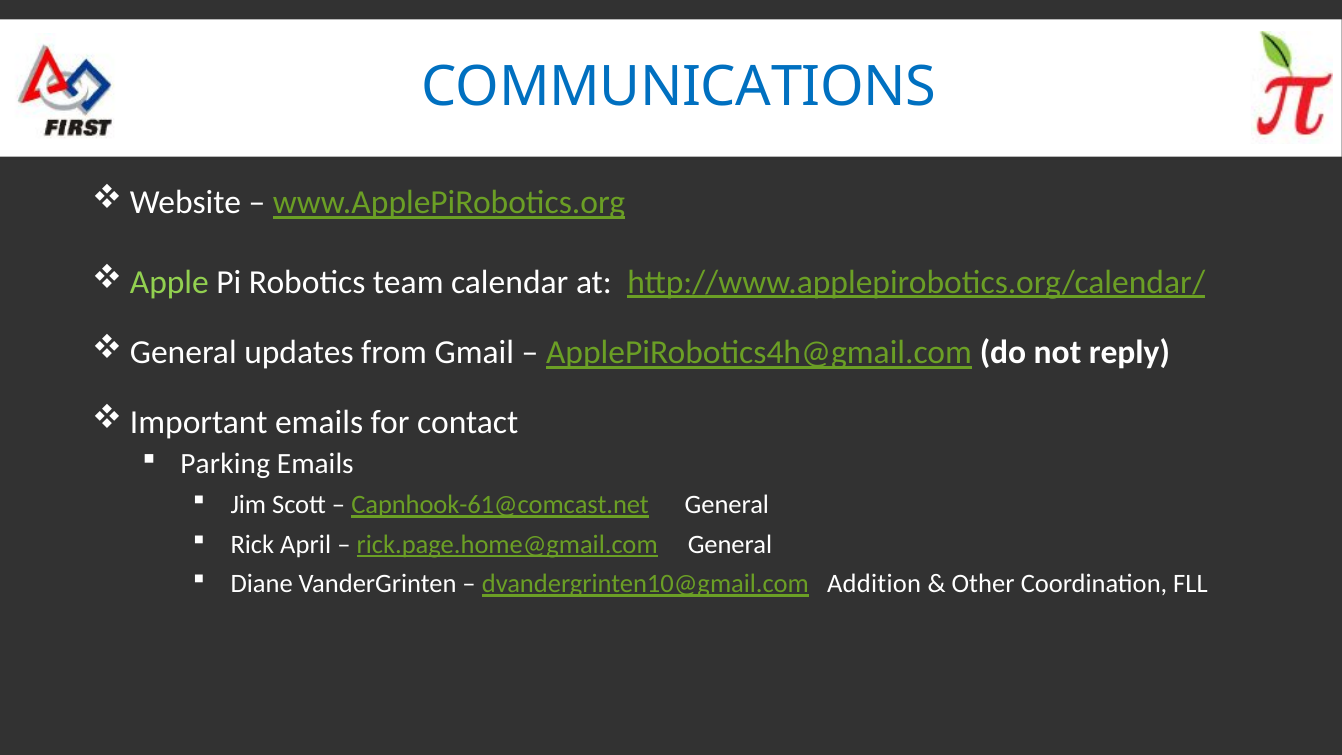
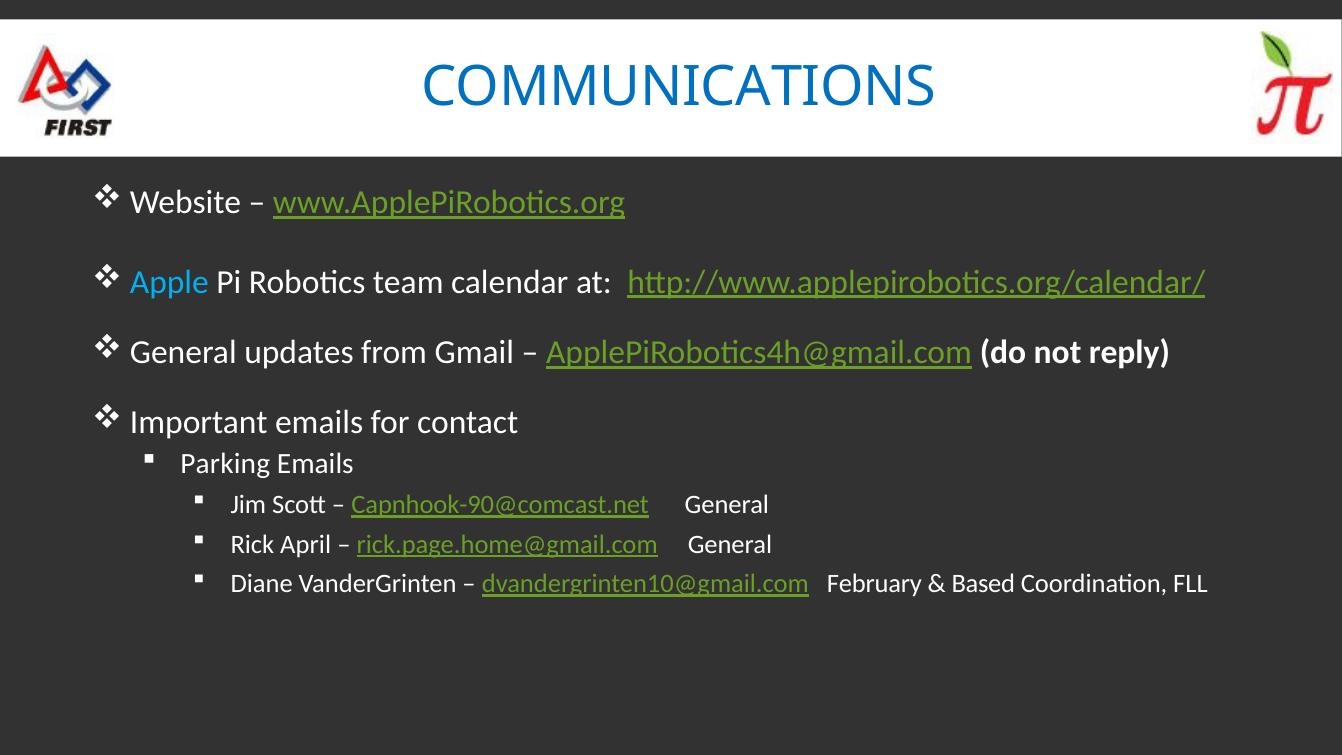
Apple colour: light green -> light blue
Capnhook-61@comcast.net: Capnhook-61@comcast.net -> Capnhook-90@comcast.net
Addition: Addition -> February
Other: Other -> Based
